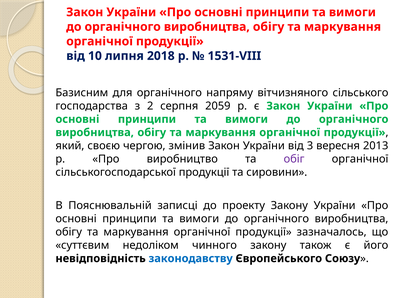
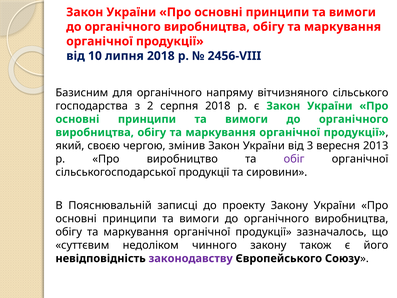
1531-VIII: 1531-VIII -> 2456-VIII
серпня 2059: 2059 -> 2018
законодавству colour: blue -> purple
